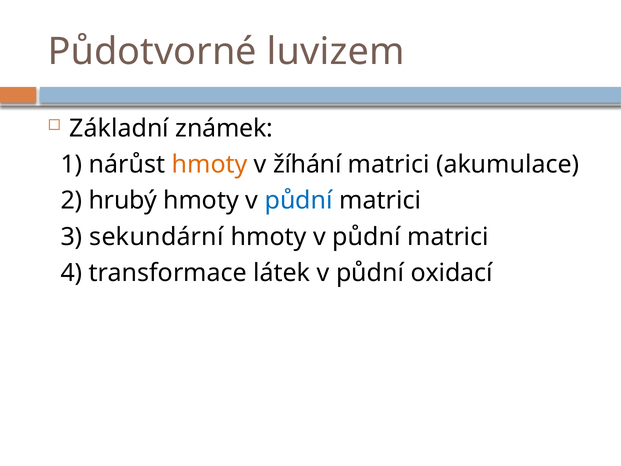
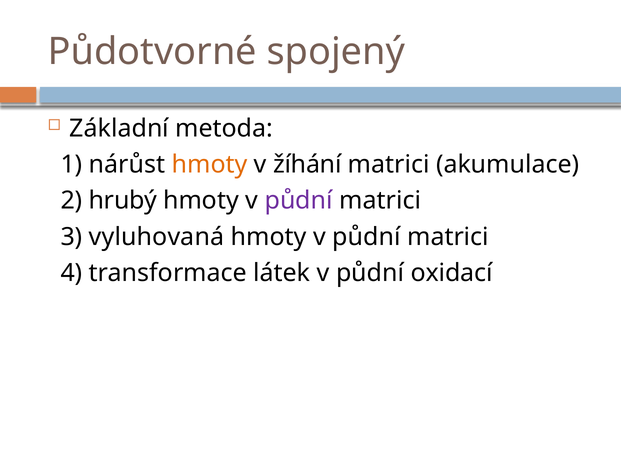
luvizem: luvizem -> spojený
známek: známek -> metoda
půdní at (299, 201) colour: blue -> purple
sekundární: sekundární -> vyluhovaná
